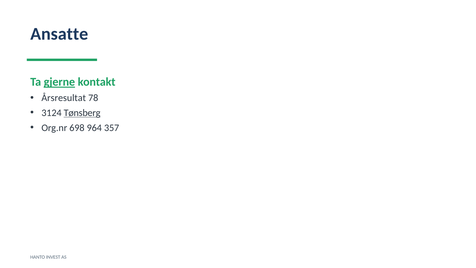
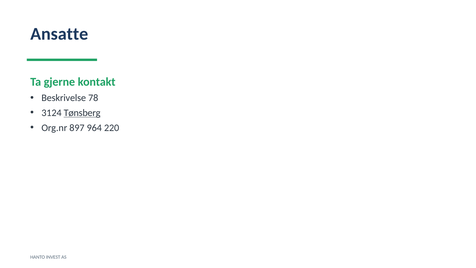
gjerne underline: present -> none
Årsresultat: Årsresultat -> Beskrivelse
698: 698 -> 897
357: 357 -> 220
